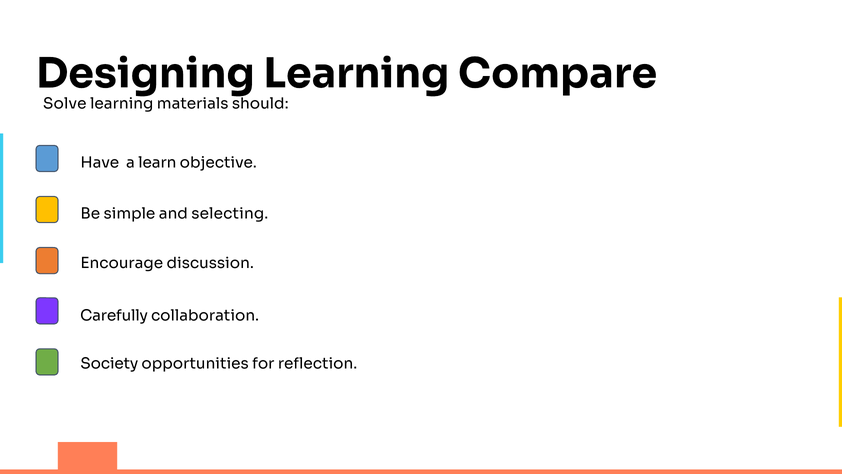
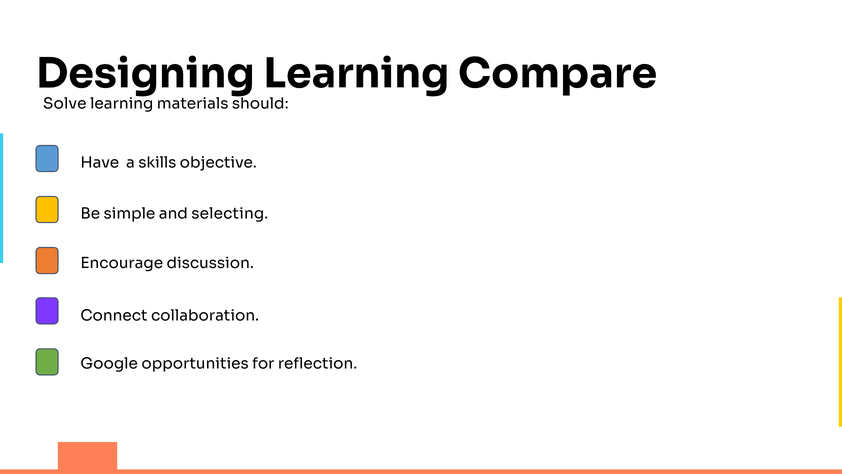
learn: learn -> skills
Carefully: Carefully -> Connect
Society: Society -> Google
